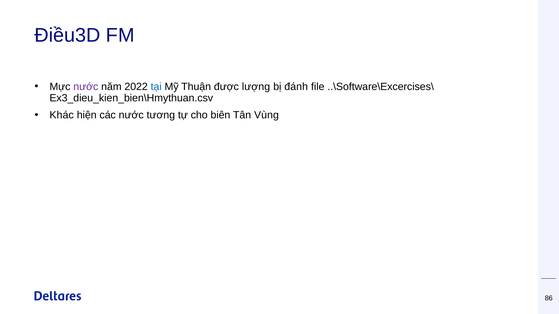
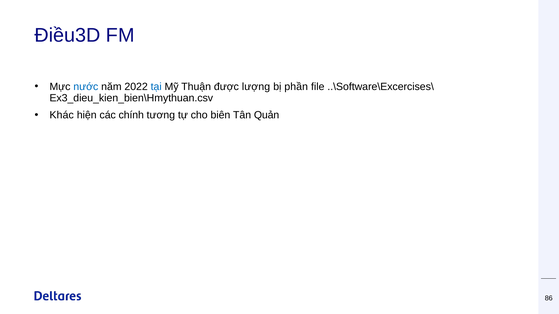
nước at (86, 87) colour: purple -> blue
đánh: đánh -> phần
các nước: nước -> chính
Vùng: Vùng -> Quản
